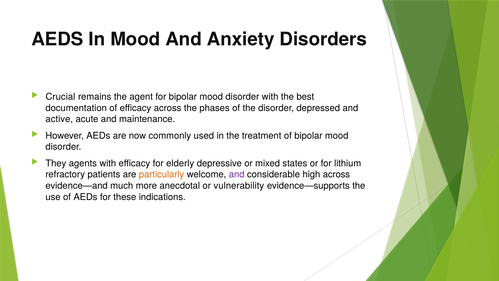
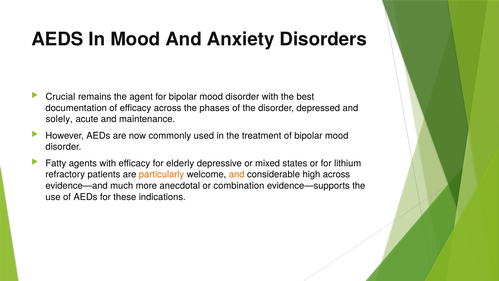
active: active -> solely
They: They -> Fatty
and at (237, 174) colour: purple -> orange
vulnerability: vulnerability -> combination
